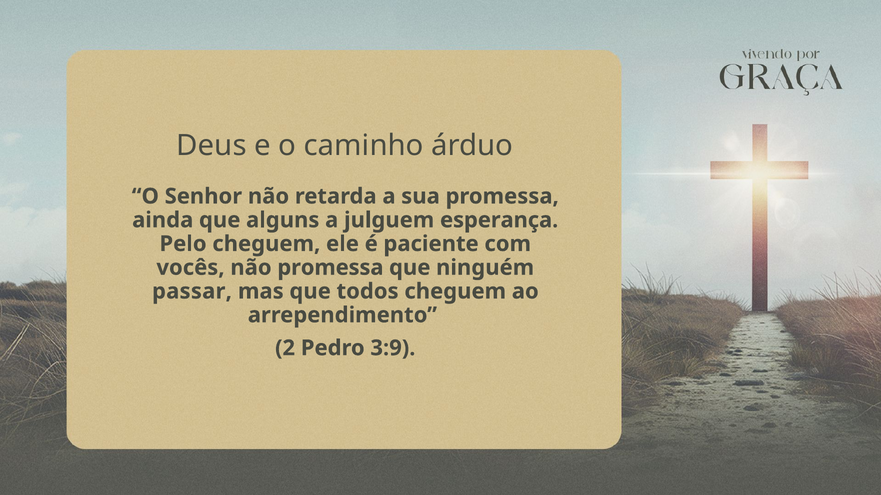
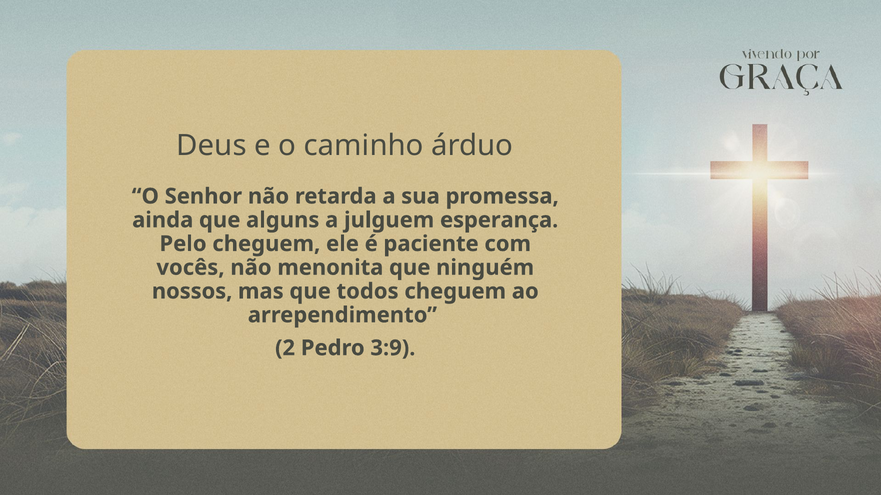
não promessa: promessa -> menonita
passar: passar -> nossos
